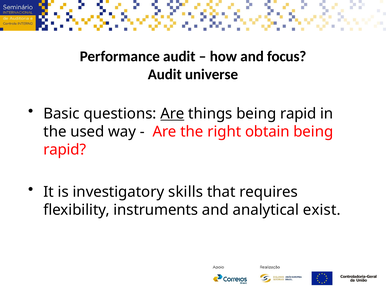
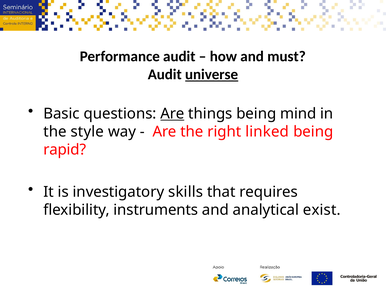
focus: focus -> must
universe underline: none -> present
things being rapid: rapid -> mind
used: used -> style
obtain: obtain -> linked
